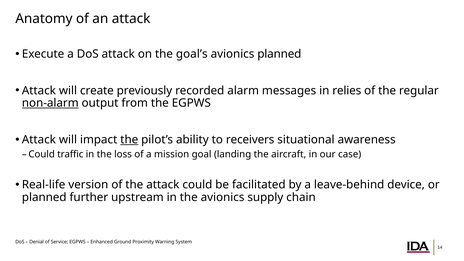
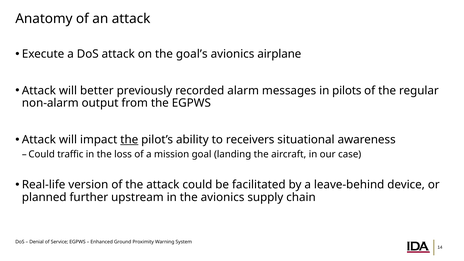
avionics planned: planned -> airplane
create: create -> better
relies: relies -> pilots
non-alarm underline: present -> none
